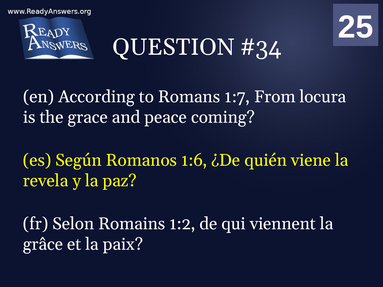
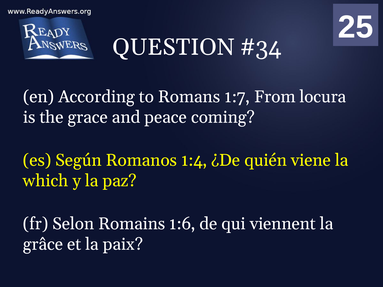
1:6: 1:6 -> 1:4
revela: revela -> which
1:2: 1:2 -> 1:6
